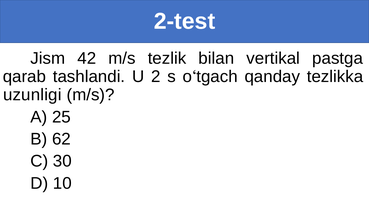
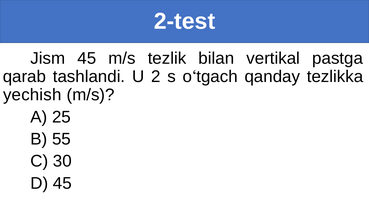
Jism 42: 42 -> 45
uzunligi: uzunligi -> yechish
62: 62 -> 55
D 10: 10 -> 45
